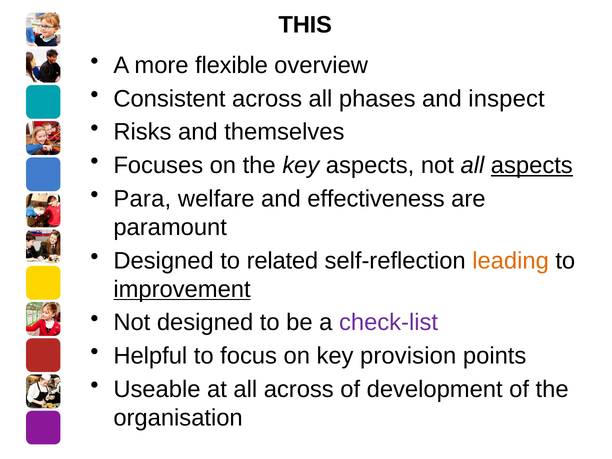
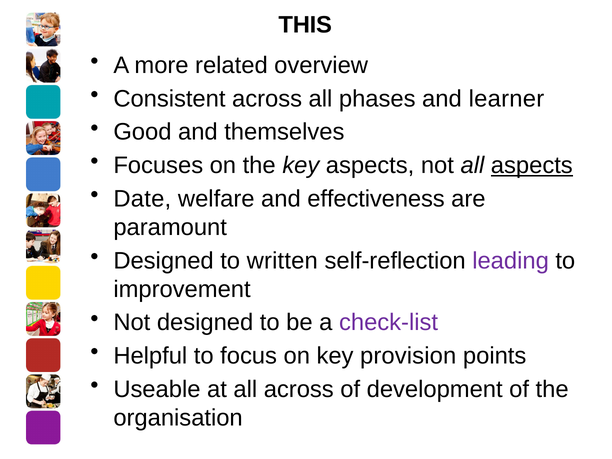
flexible: flexible -> related
inspect: inspect -> learner
Risks: Risks -> Good
Para: Para -> Date
related: related -> written
leading colour: orange -> purple
improvement underline: present -> none
